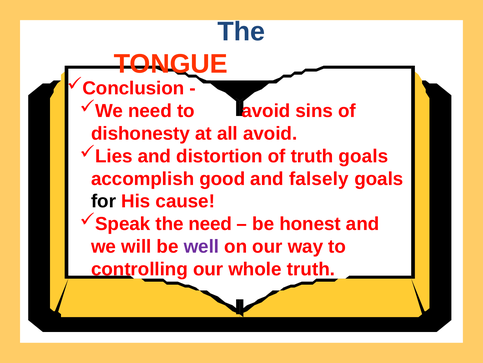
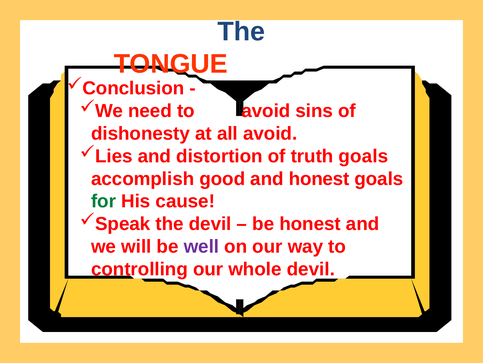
and falsely: falsely -> honest
for colour: black -> green
the need: need -> devil
whole truth: truth -> devil
